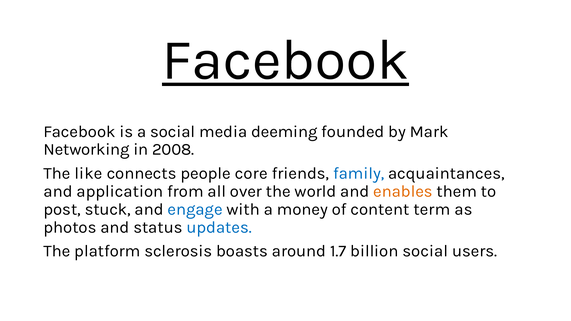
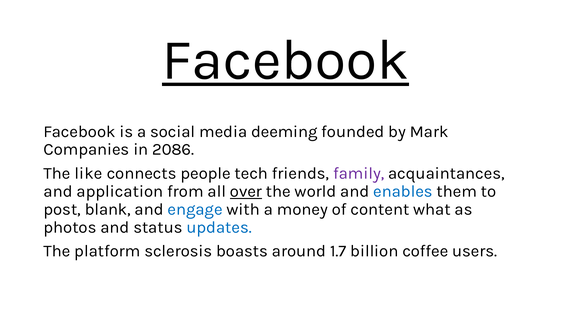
Networking: Networking -> Companies
2008: 2008 -> 2086
core: core -> tech
family colour: blue -> purple
over underline: none -> present
enables colour: orange -> blue
stuck: stuck -> blank
term: term -> what
billion social: social -> coffee
